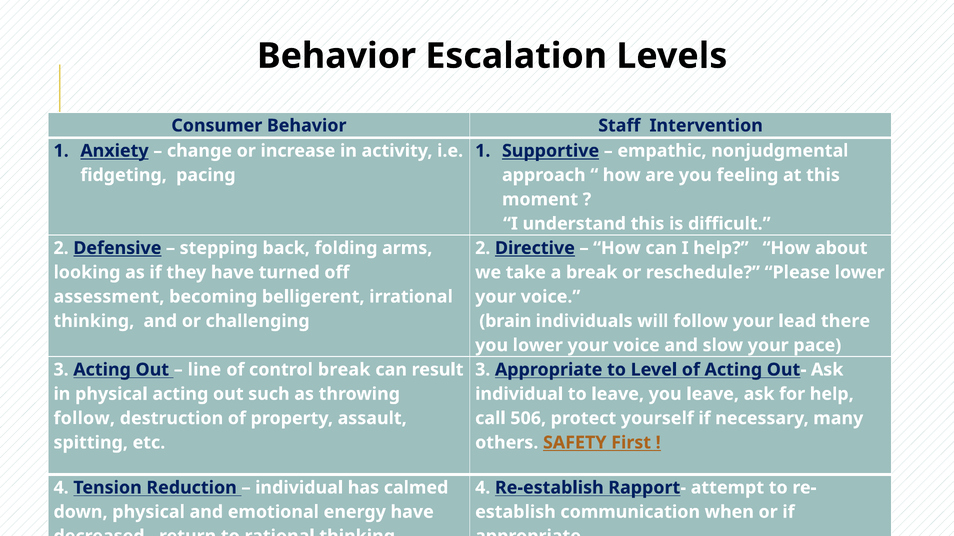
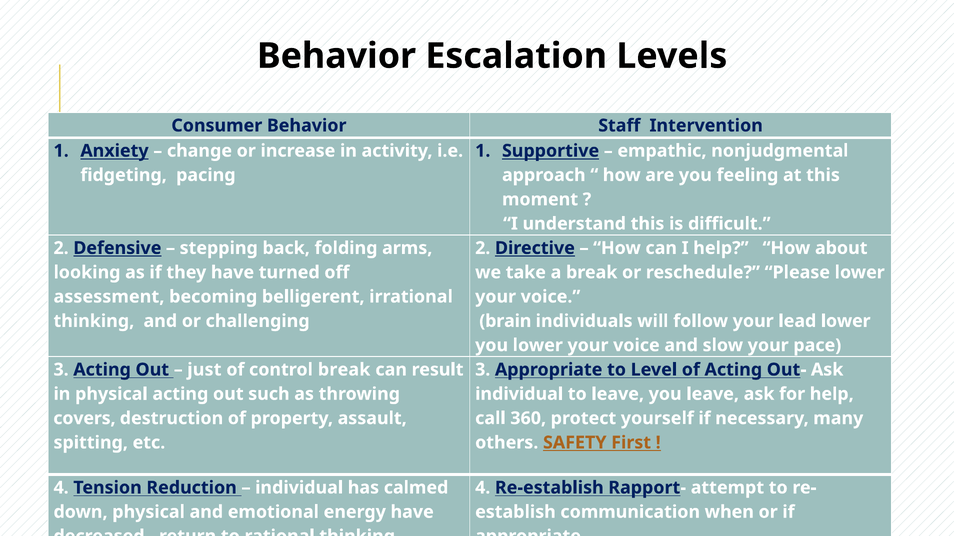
lead there: there -> lower
line: line -> just
follow at (84, 419): follow -> covers
506: 506 -> 360
